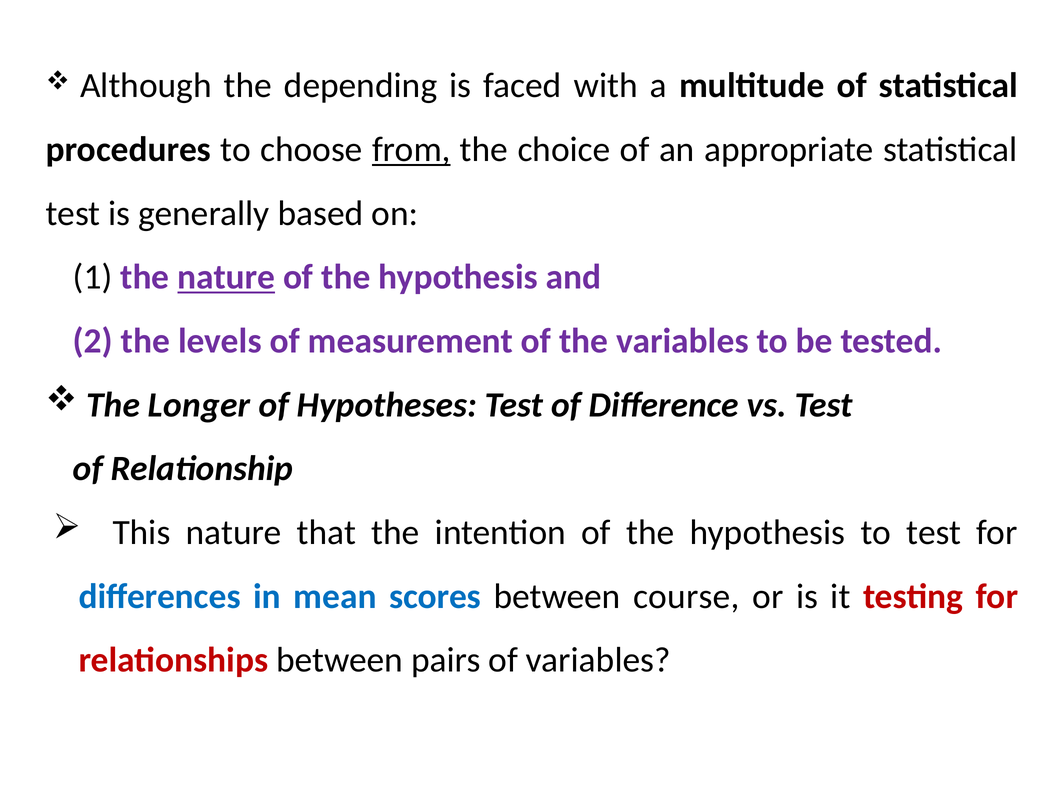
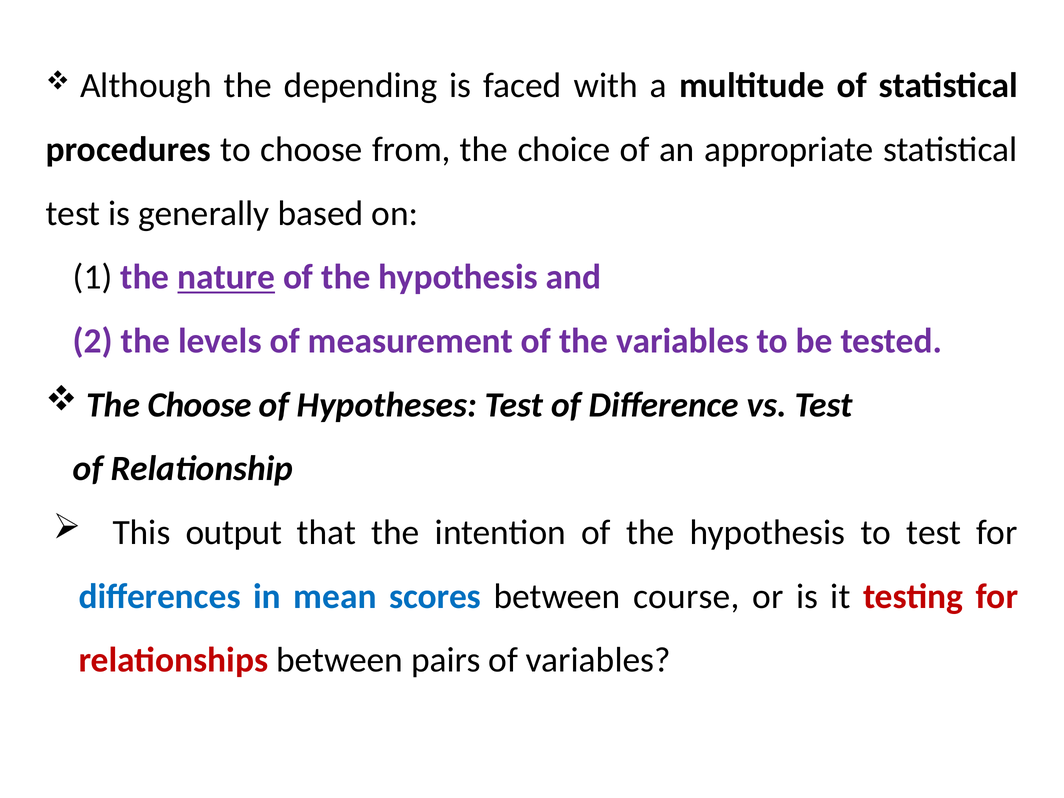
from underline: present -> none
The Longer: Longer -> Choose
This nature: nature -> output
